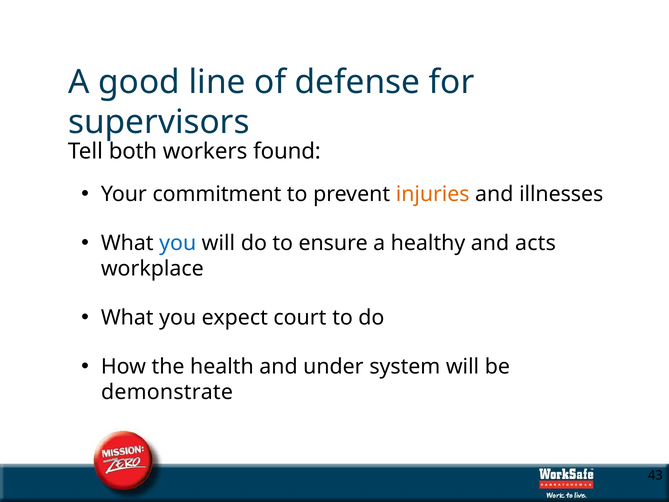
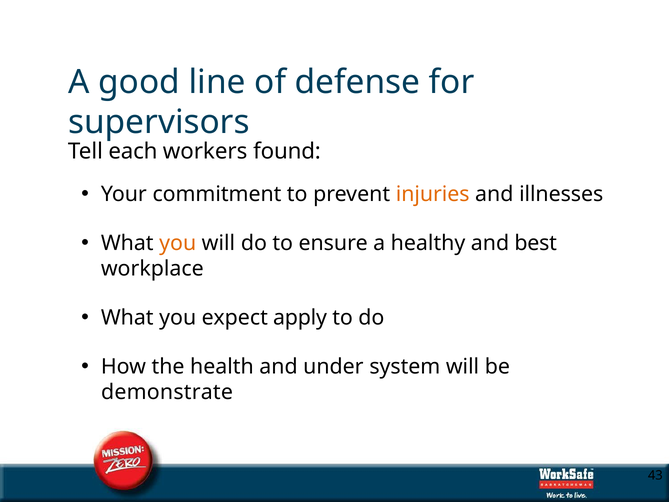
both: both -> each
you at (178, 243) colour: blue -> orange
acts: acts -> best
court: court -> apply
